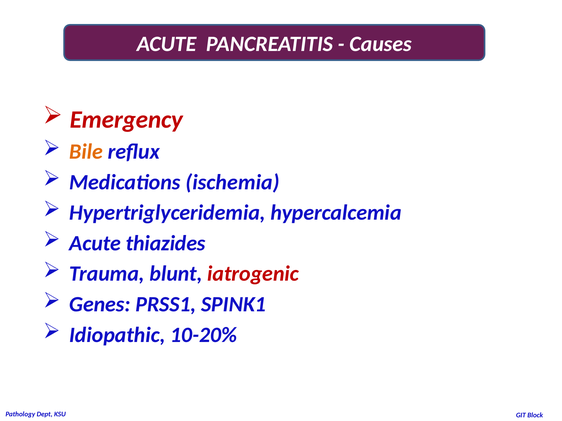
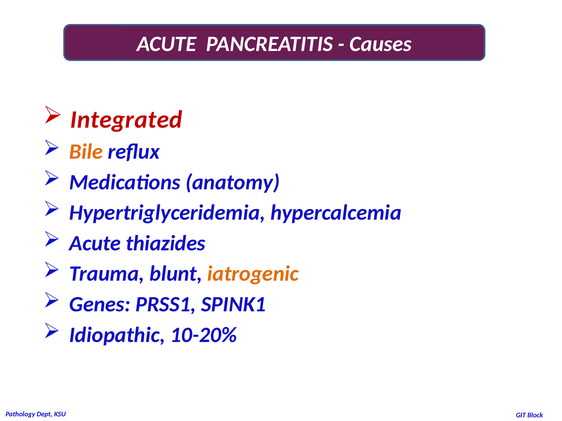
Emergency: Emergency -> Integrated
ischemia: ischemia -> anatomy
iatrogenic colour: red -> orange
